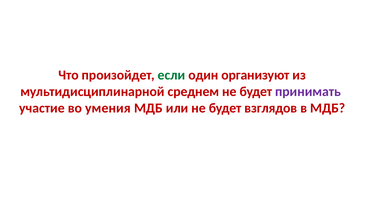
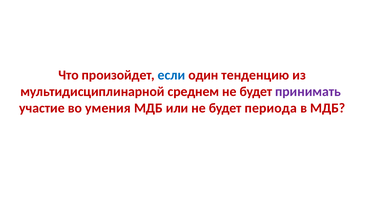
если colour: green -> blue
организуют: организуют -> тенденцию
взглядов: взглядов -> периода
